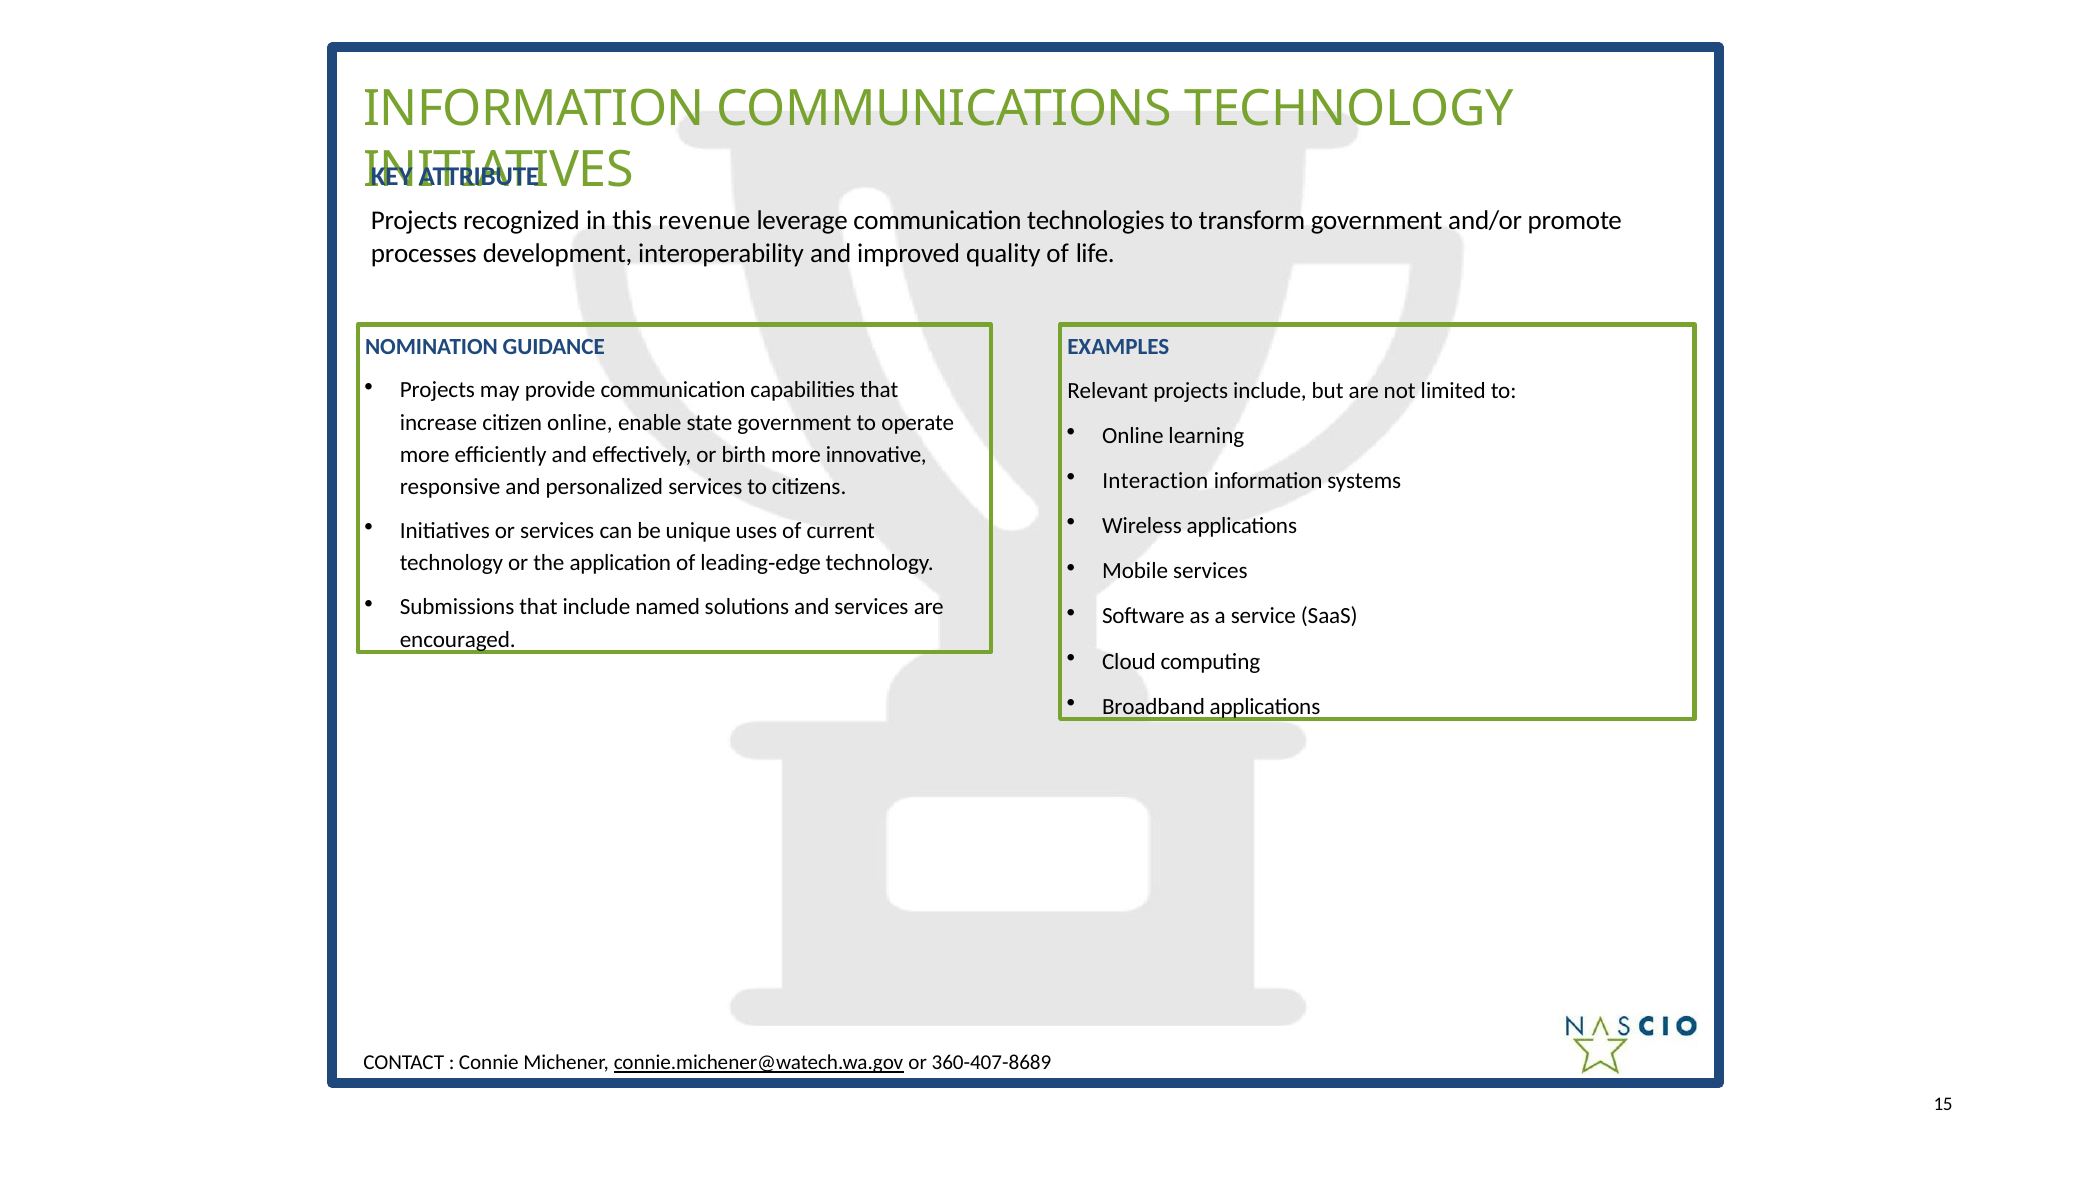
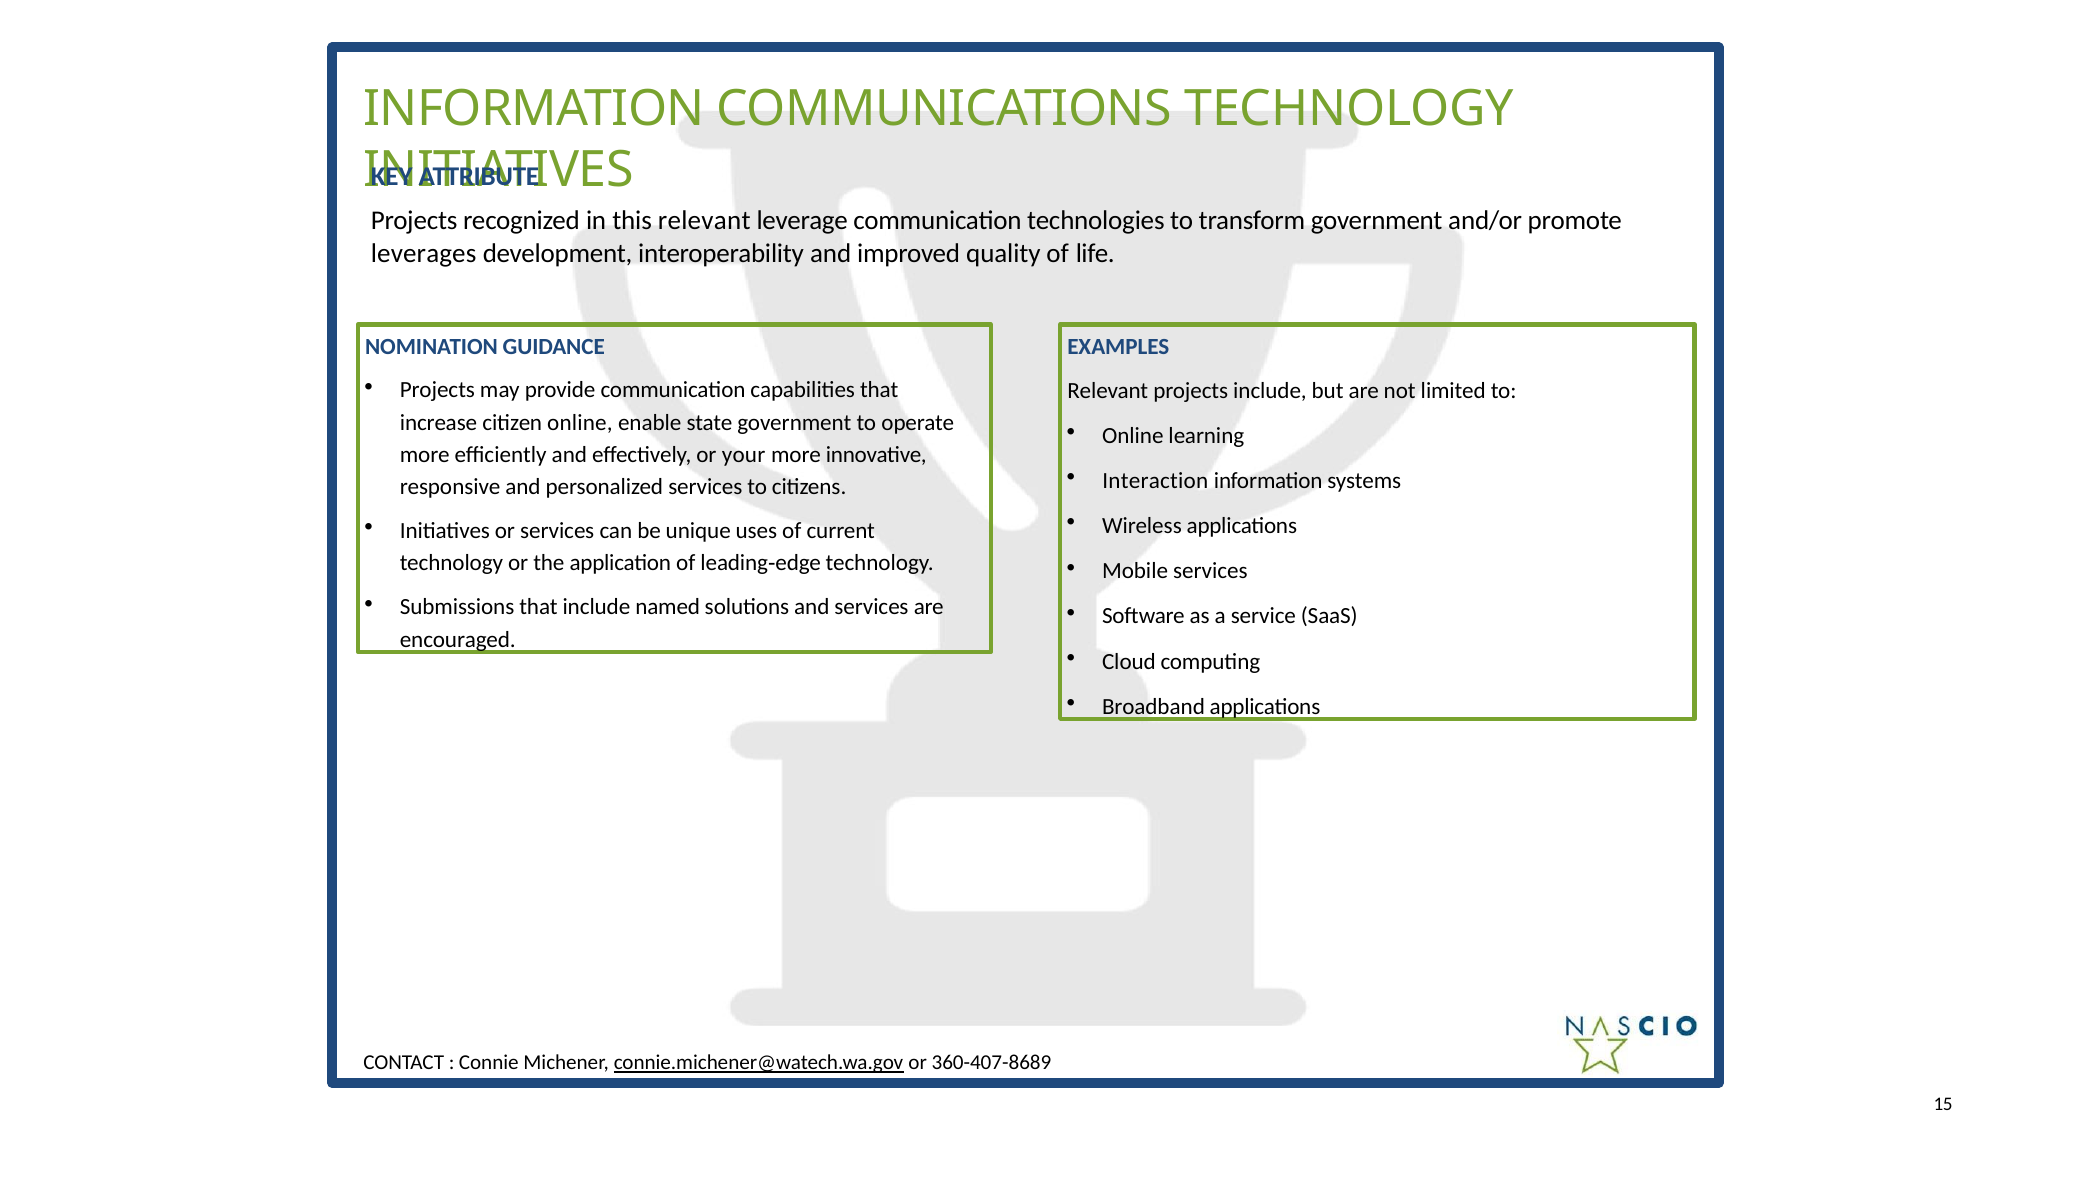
this revenue: revenue -> relevant
processes: processes -> leverages
birth: birth -> your
